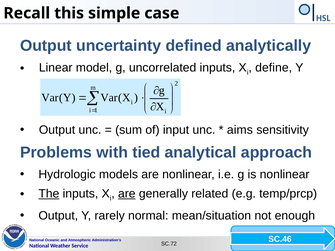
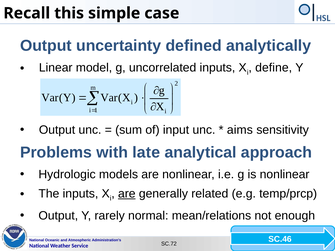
tied: tied -> late
The underline: present -> none
mean/situation: mean/situation -> mean/relations
